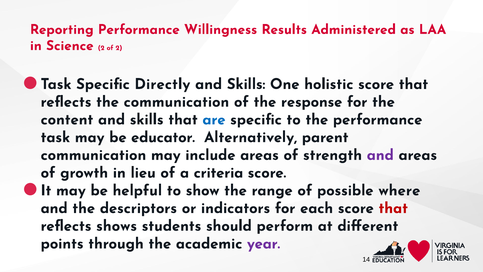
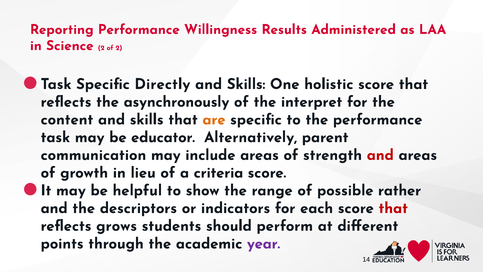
the communication: communication -> asynchronously
response: response -> interpret
are colour: blue -> orange
and at (380, 155) colour: purple -> red
where: where -> rather
shows: shows -> grows
